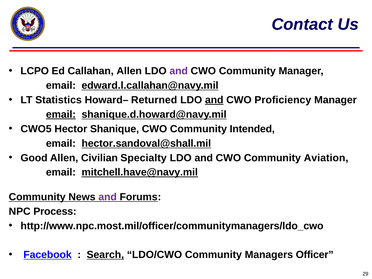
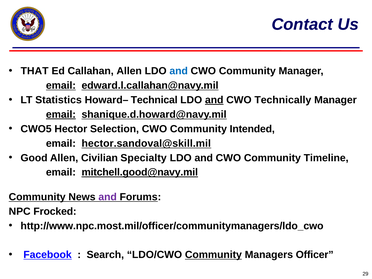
LCPO: LCPO -> THAT
and at (179, 71) colour: purple -> blue
email at (61, 86) underline: none -> present
Returned: Returned -> Technical
Proficiency: Proficiency -> Technically
Shanique: Shanique -> Selection
hector.sandoval@shall.mil: hector.sandoval@shall.mil -> hector.sandoval@skill.mil
Aviation: Aviation -> Timeline
mitchell.have@navy.mil: mitchell.have@navy.mil -> mitchell.good@navy.mil
Process: Process -> Frocked
Search underline: present -> none
Community at (213, 255) underline: none -> present
